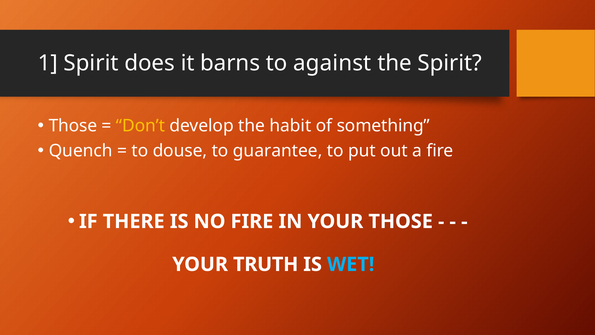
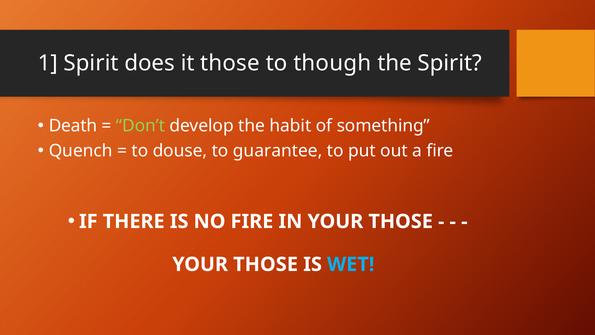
it barns: barns -> those
against: against -> though
Those at (73, 126): Those -> Death
Don’t colour: yellow -> light green
TRUTH at (266, 264): TRUTH -> THOSE
